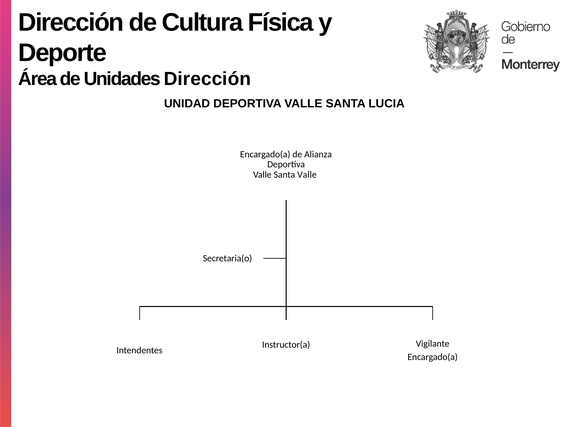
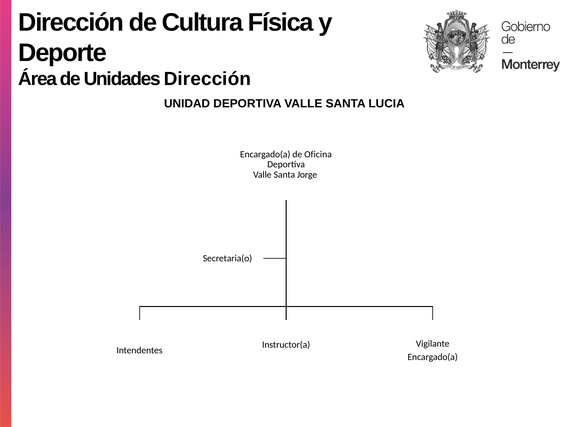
Alianza: Alianza -> Oficina
Santa Valle: Valle -> Jorge
